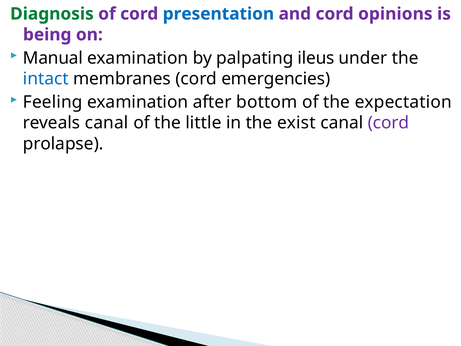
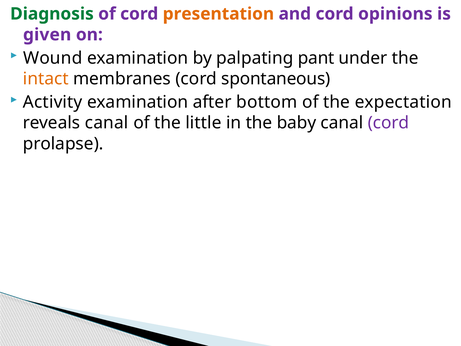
presentation colour: blue -> orange
being: being -> given
Manual: Manual -> Wound
ileus: ileus -> pant
intact colour: blue -> orange
emergencies: emergencies -> spontaneous
Feeling: Feeling -> Activity
exist: exist -> baby
